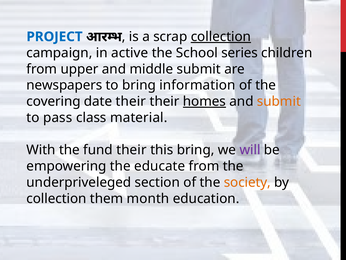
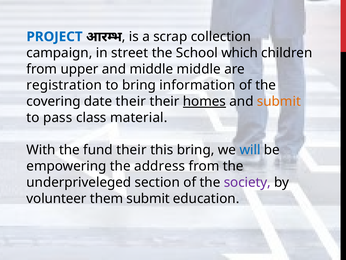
collection at (221, 37) underline: present -> none
active: active -> street
series: series -> which
middle submit: submit -> middle
newspapers: newspapers -> registration
will colour: purple -> blue
educate: educate -> address
society colour: orange -> purple
collection at (56, 198): collection -> volunteer
them month: month -> submit
